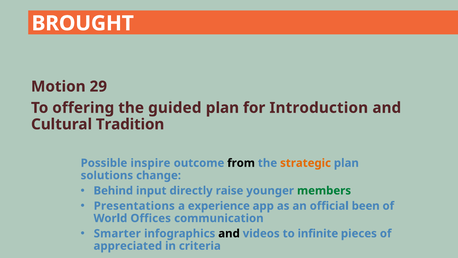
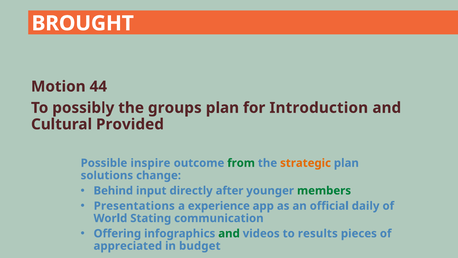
29: 29 -> 44
offering: offering -> possibly
guided: guided -> groups
Tradition: Tradition -> Provided
from colour: black -> green
raise: raise -> after
been: been -> daily
Offices: Offices -> Stating
Smarter: Smarter -> Offering
and at (229, 233) colour: black -> green
infinite: infinite -> results
criteria: criteria -> budget
